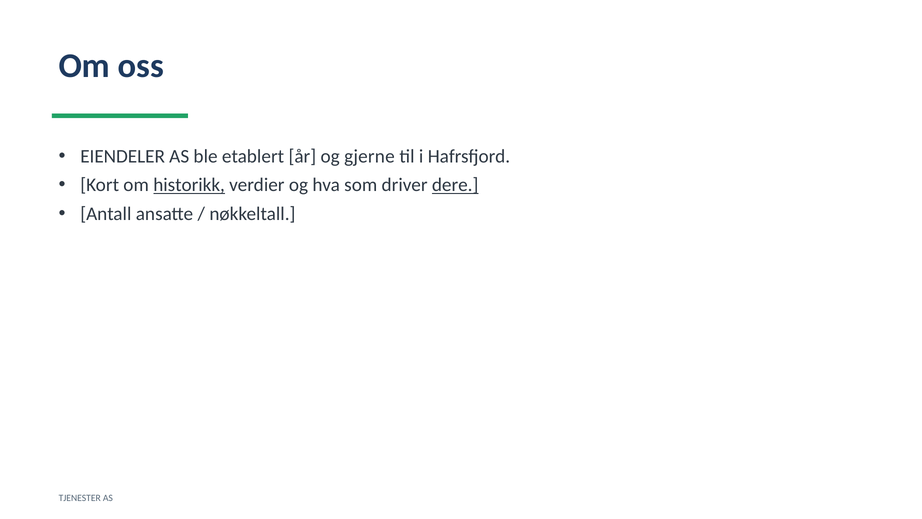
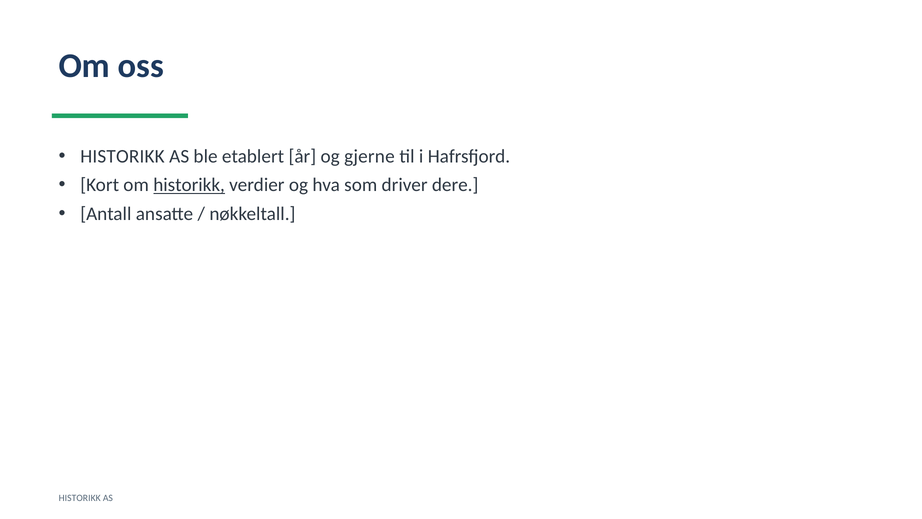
EIENDELER at (123, 156): EIENDELER -> HISTORIKK
dere underline: present -> none
TJENESTER at (80, 498): TJENESTER -> HISTORIKK
